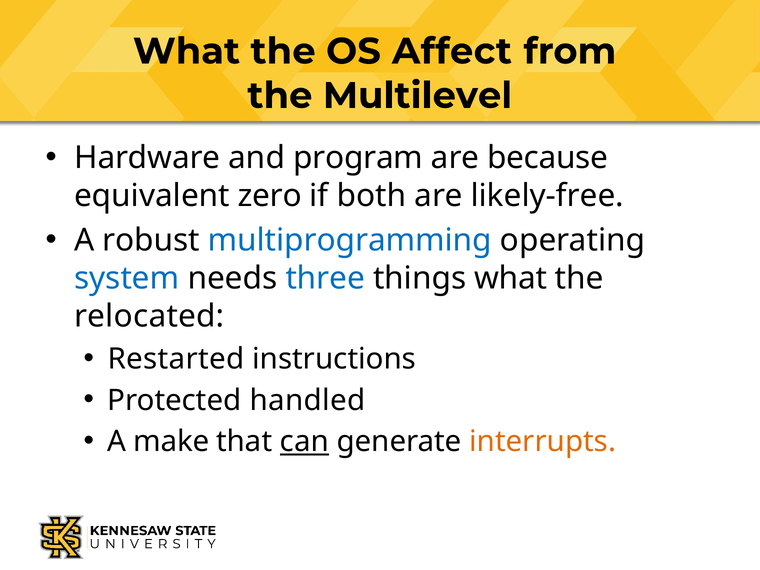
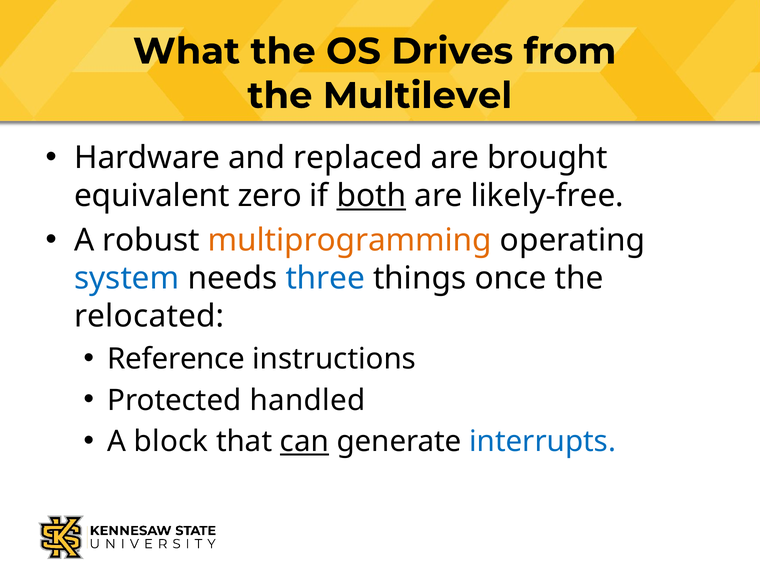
Affect: Affect -> Drives
program: program -> replaced
because: because -> brought
both underline: none -> present
multiprogramming colour: blue -> orange
things what: what -> once
Restarted: Restarted -> Reference
make: make -> block
interrupts colour: orange -> blue
